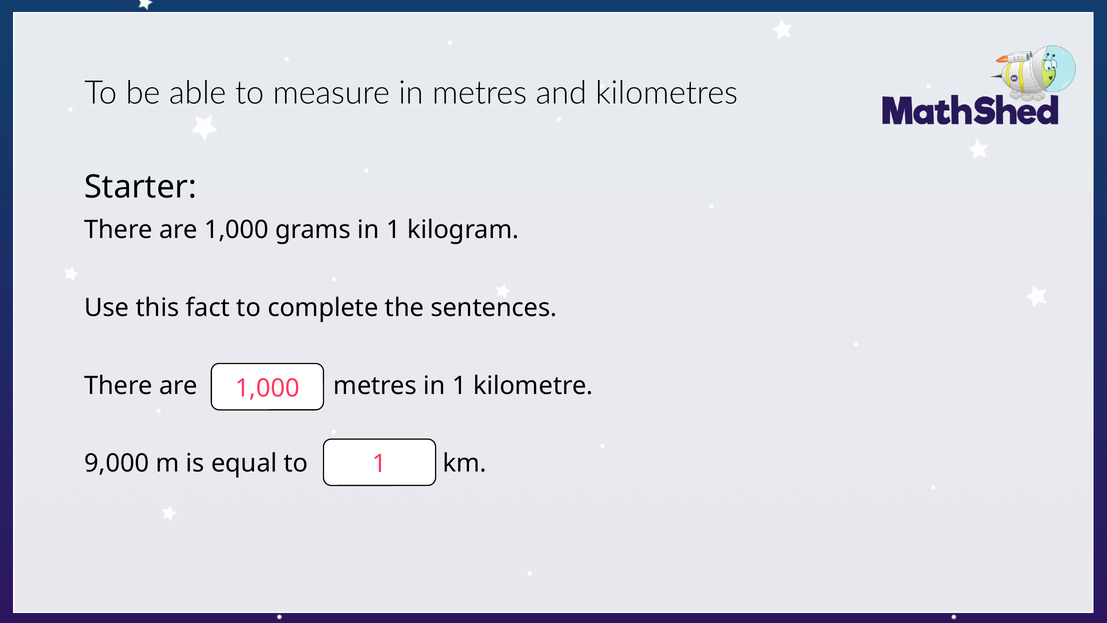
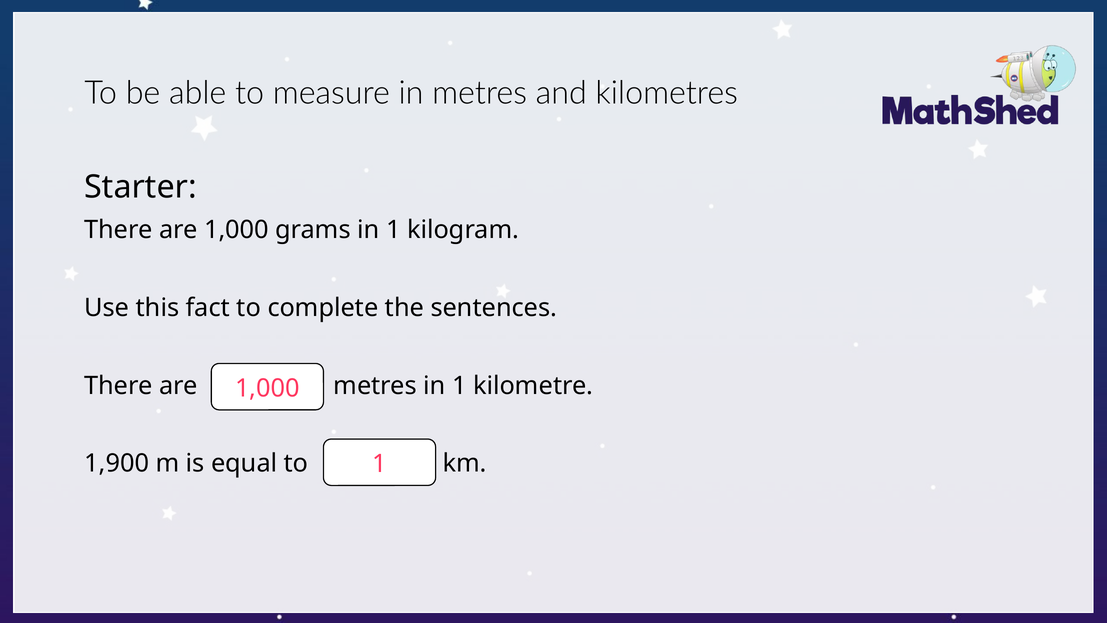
9,000: 9,000 -> 1,900
